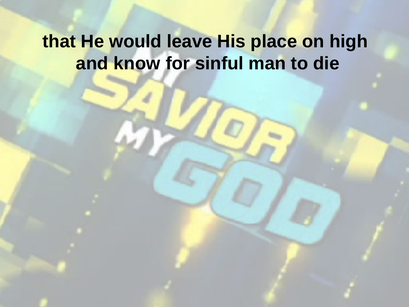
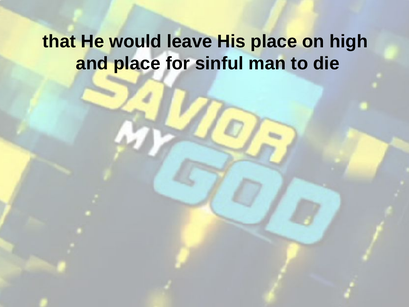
and know: know -> place
